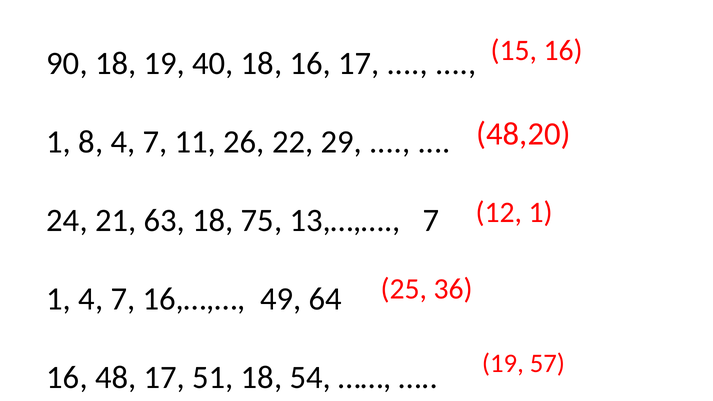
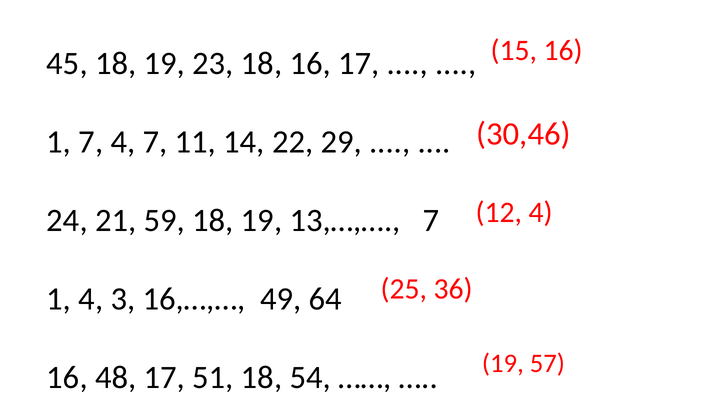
90: 90 -> 45
40: 40 -> 23
48,20: 48,20 -> 30,46
1 8: 8 -> 7
26: 26 -> 14
12 1: 1 -> 4
63: 63 -> 59
75 at (262, 221): 75 -> 19
1 4 7: 7 -> 3
